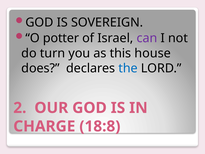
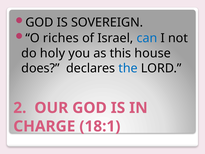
potter: potter -> riches
can colour: purple -> blue
turn: turn -> holy
18:8: 18:8 -> 18:1
